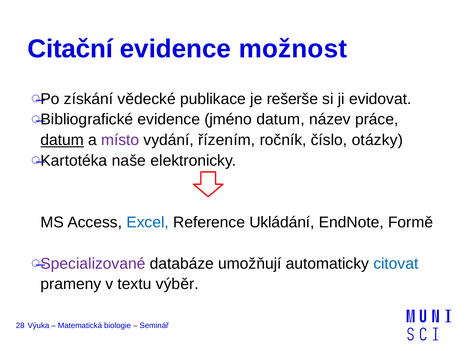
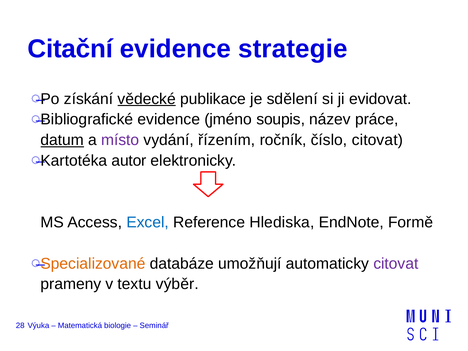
možnost: možnost -> strategie
vědecké underline: none -> present
rešerše: rešerše -> sdělení
jméno datum: datum -> soupis
číslo otázky: otázky -> citovat
naše: naše -> autor
Ukládání: Ukládání -> Hlediska
Specializované colour: purple -> orange
citovat at (396, 264) colour: blue -> purple
